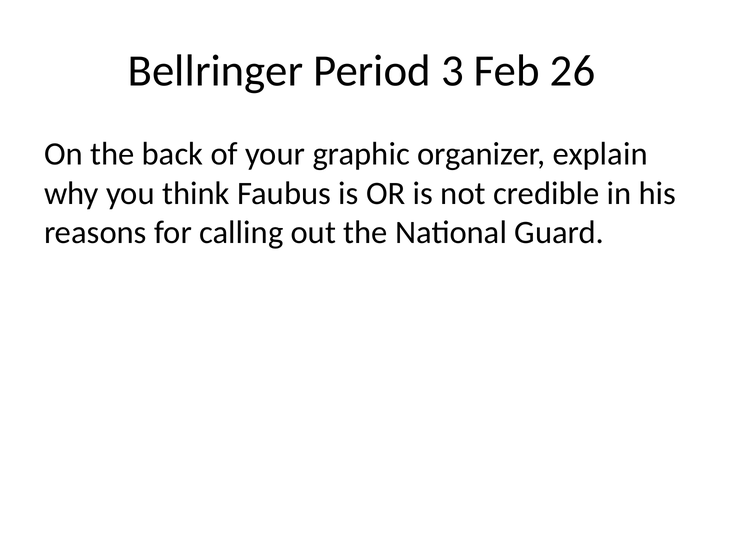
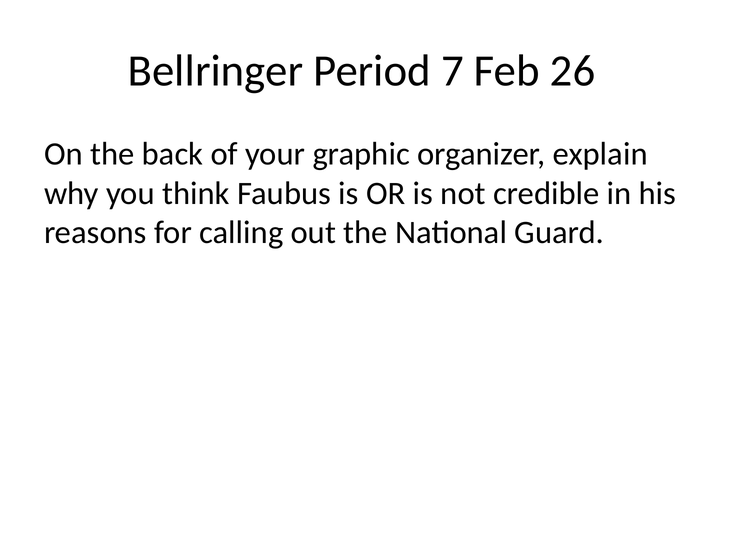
3: 3 -> 7
